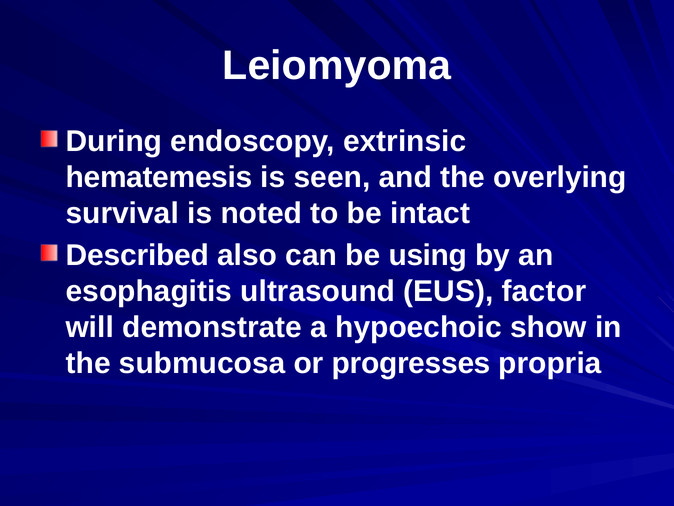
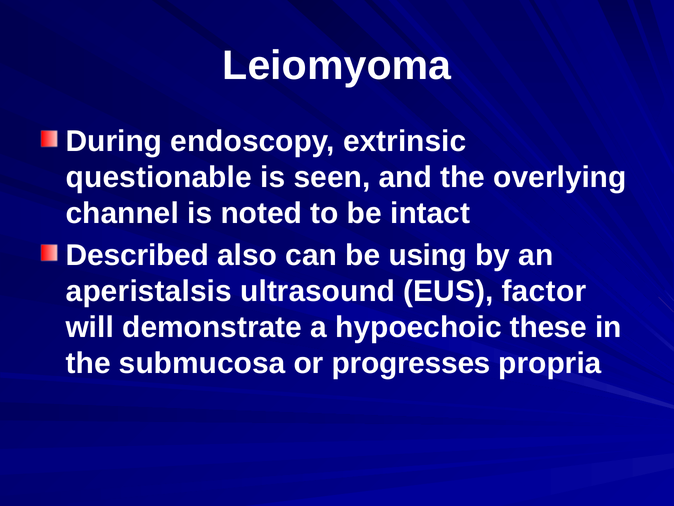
hematemesis: hematemesis -> questionable
survival: survival -> channel
esophagitis: esophagitis -> aperistalsis
show: show -> these
